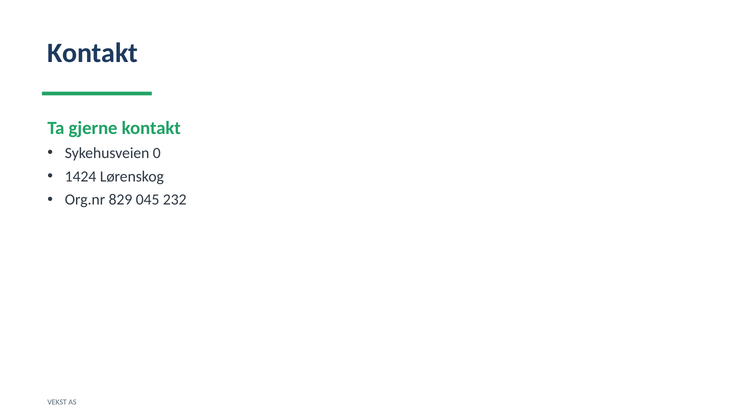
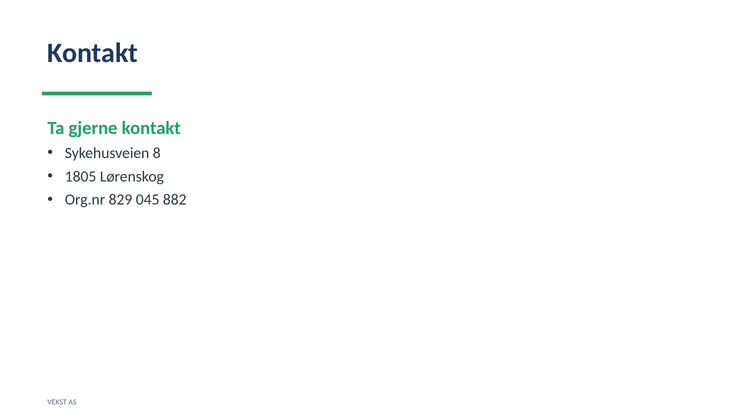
0: 0 -> 8
1424: 1424 -> 1805
232: 232 -> 882
